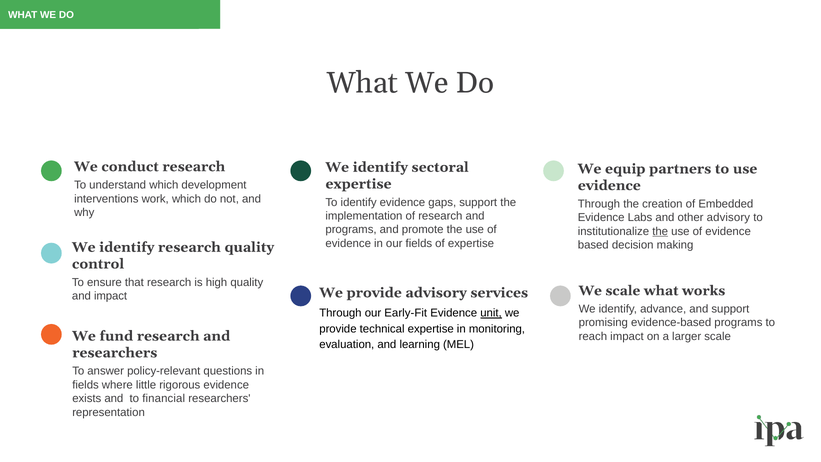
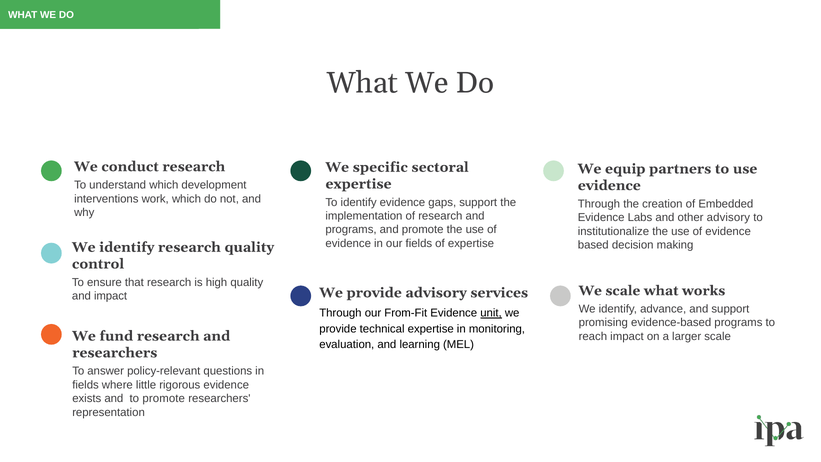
identify at (380, 167): identify -> specific
the at (660, 231) underline: present -> none
Early-Fit: Early-Fit -> From-Fit
to financial: financial -> promote
